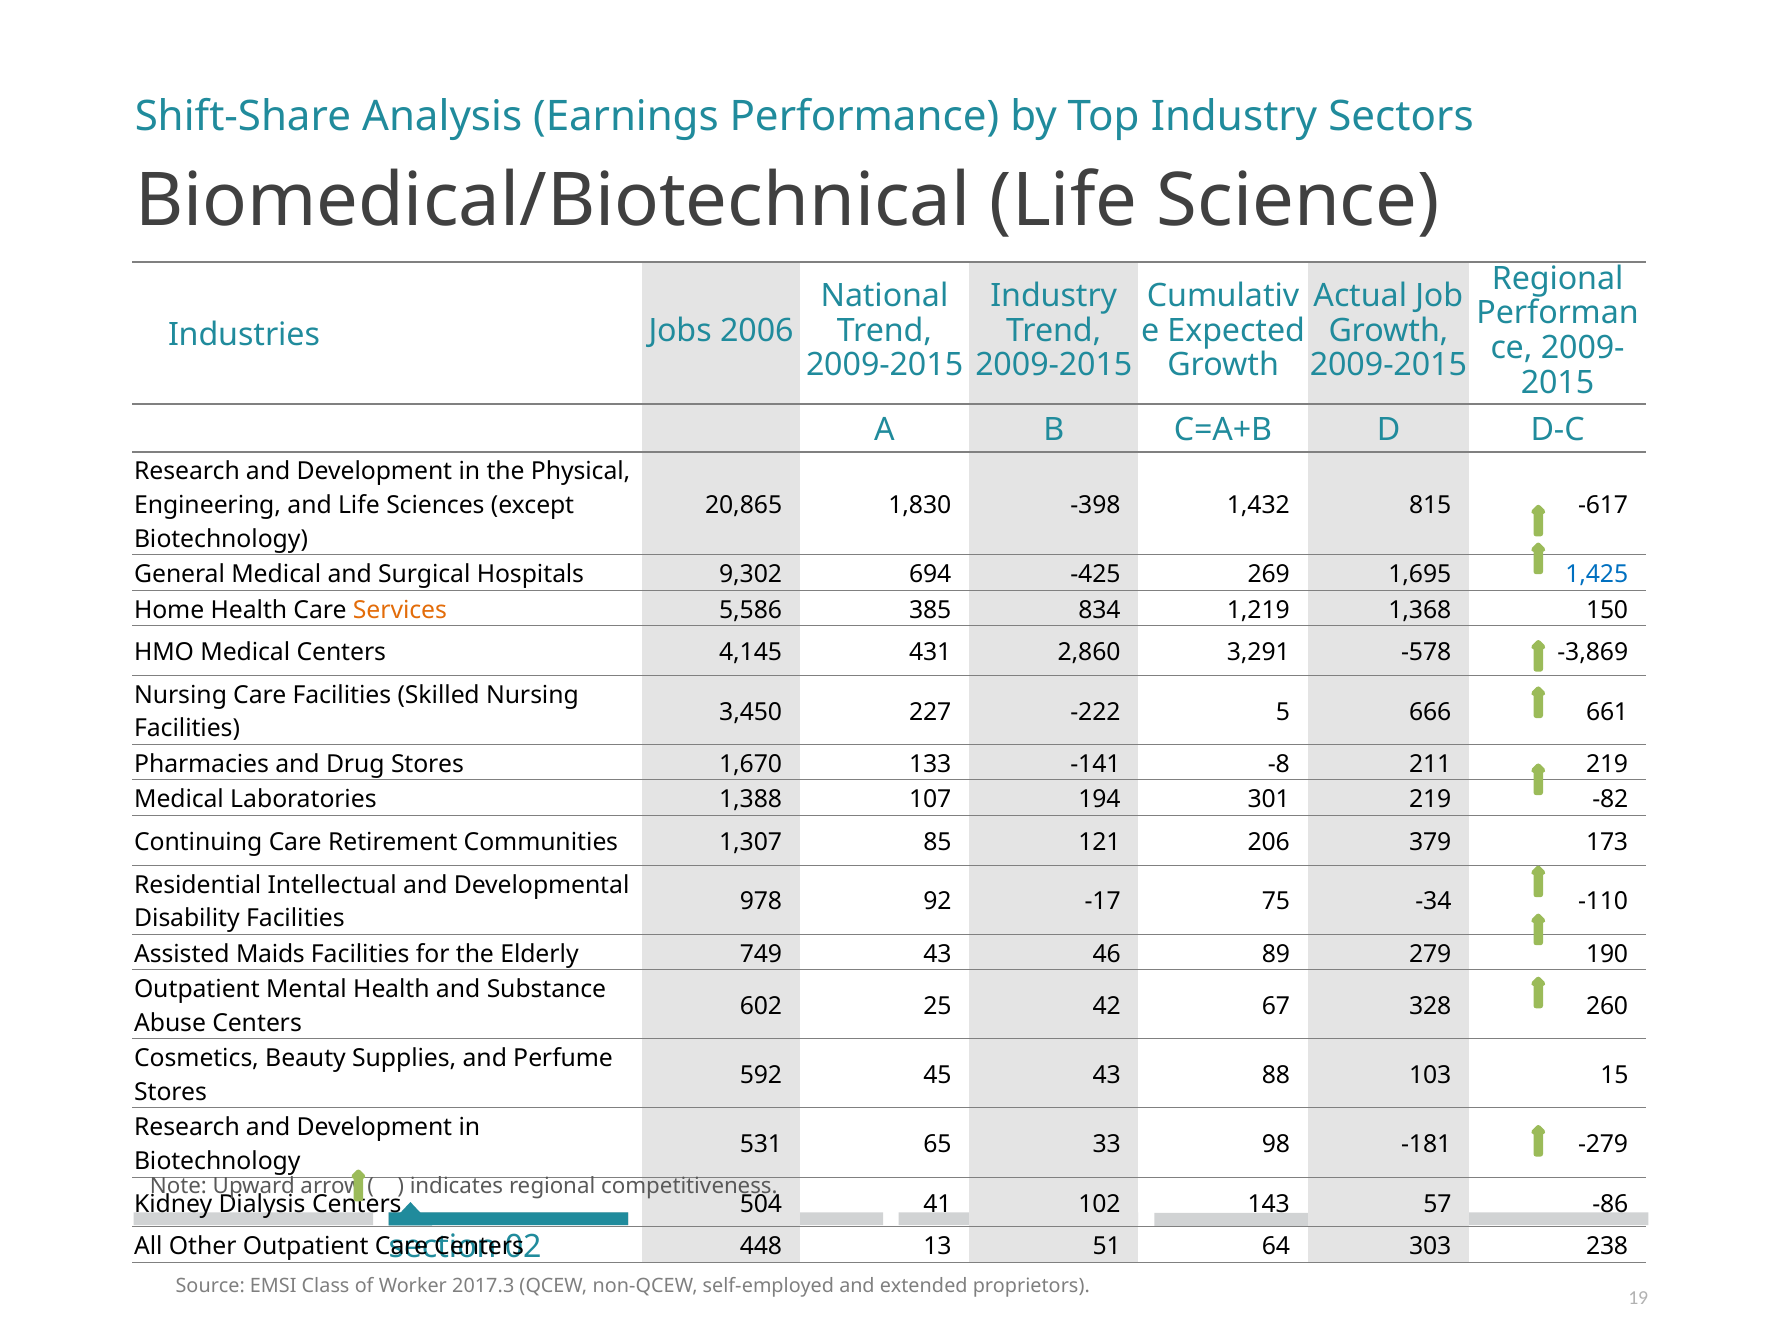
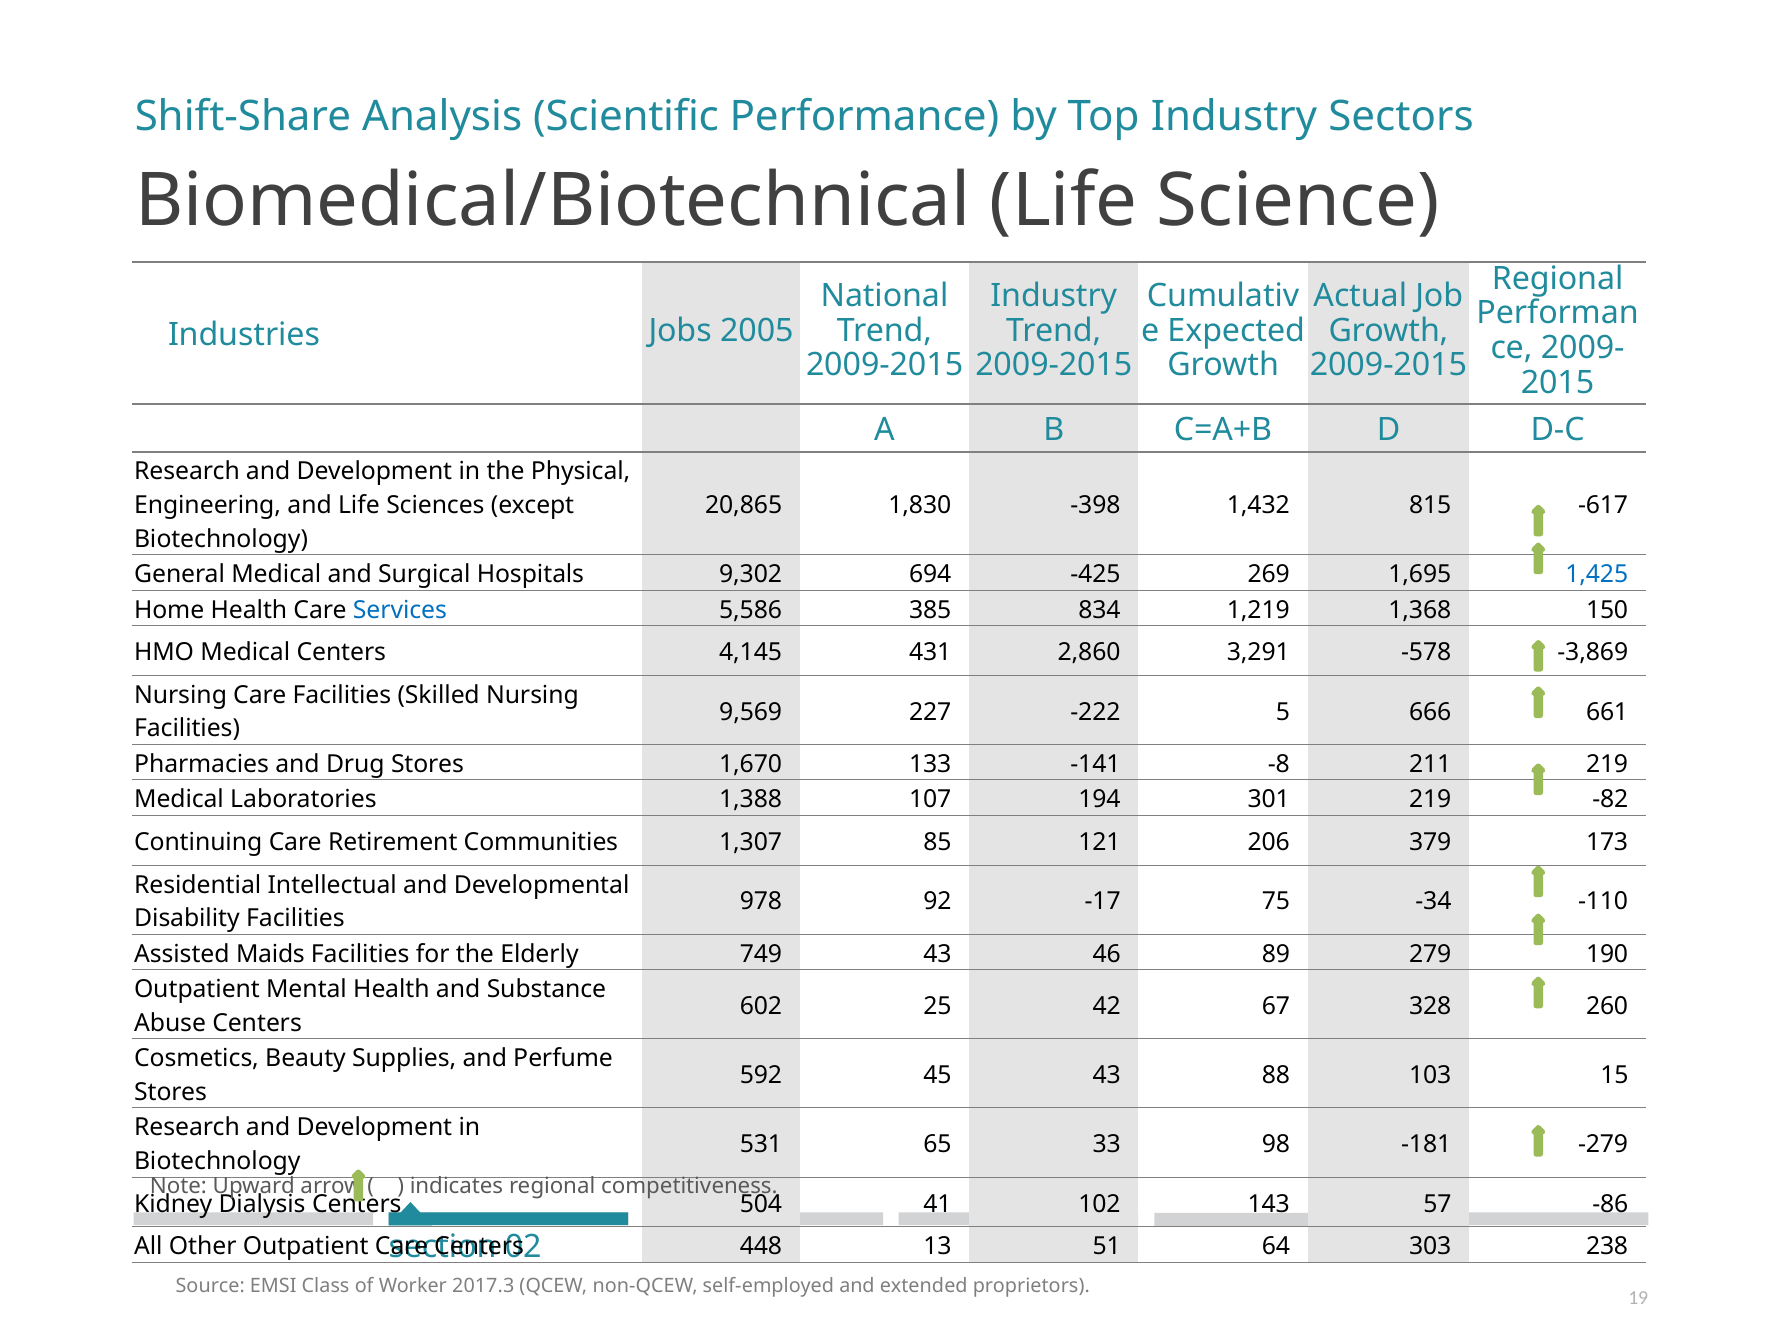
Earnings: Earnings -> Scientific
2006: 2006 -> 2005
Services colour: orange -> blue
3,450: 3,450 -> 9,569
